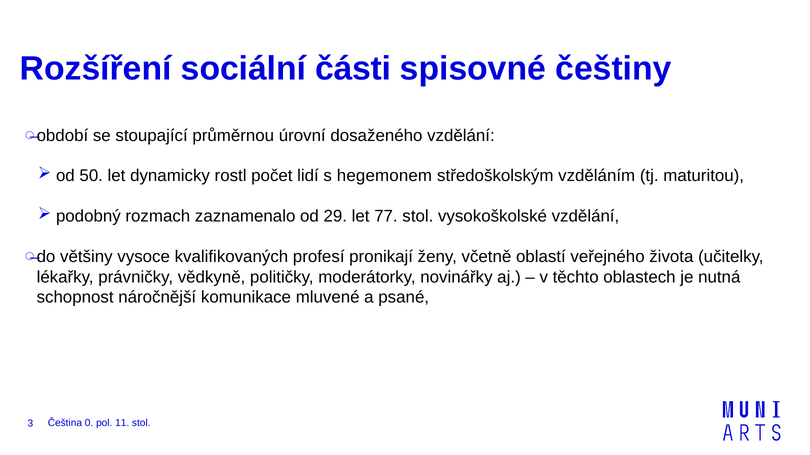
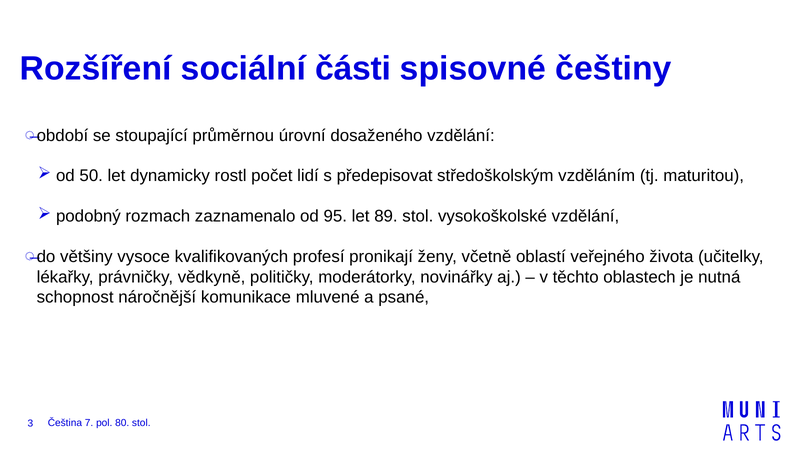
hegemonem: hegemonem -> předepisovat
29: 29 -> 95
77: 77 -> 89
0: 0 -> 7
11: 11 -> 80
